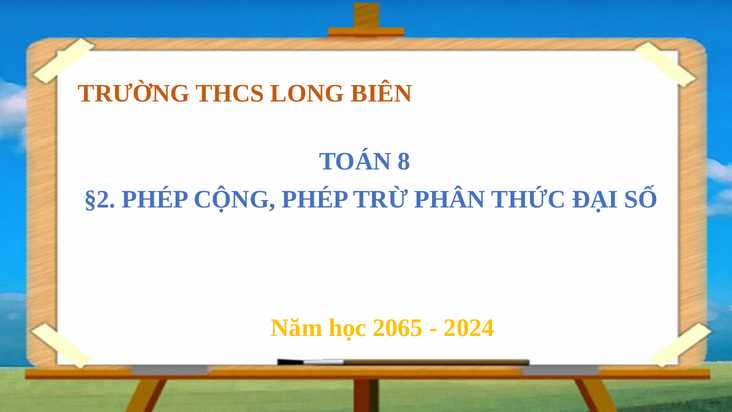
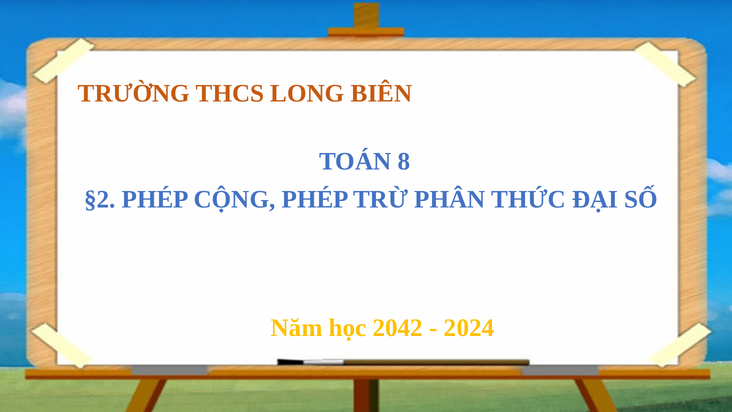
2065: 2065 -> 2042
